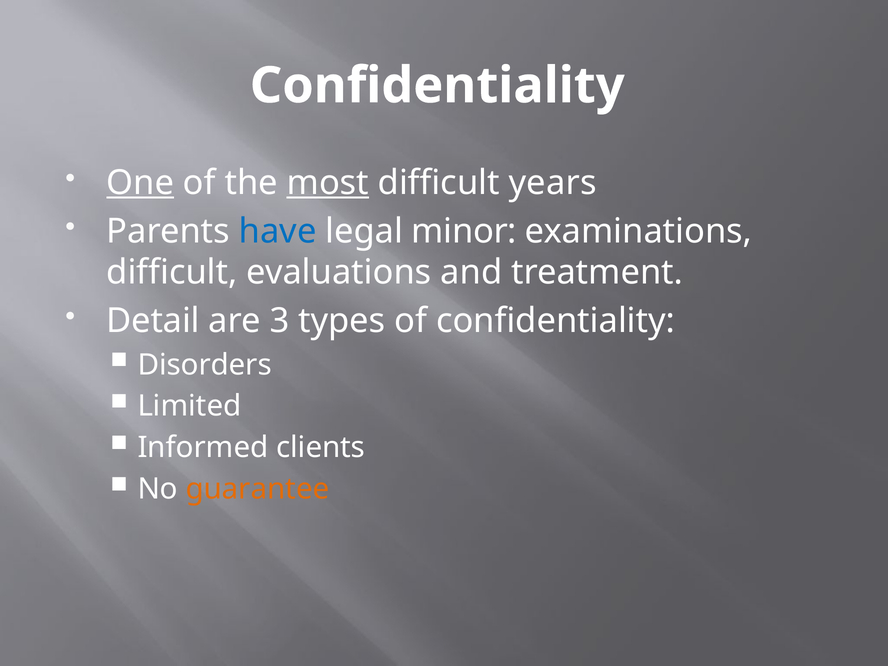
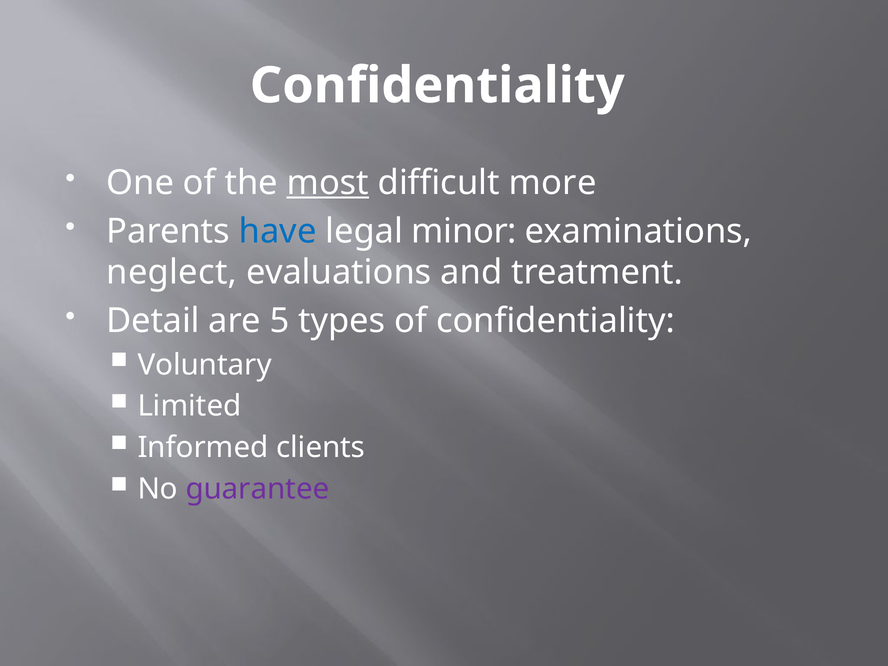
One underline: present -> none
years: years -> more
difficult at (172, 272): difficult -> neglect
3: 3 -> 5
Disorders: Disorders -> Voluntary
guarantee colour: orange -> purple
